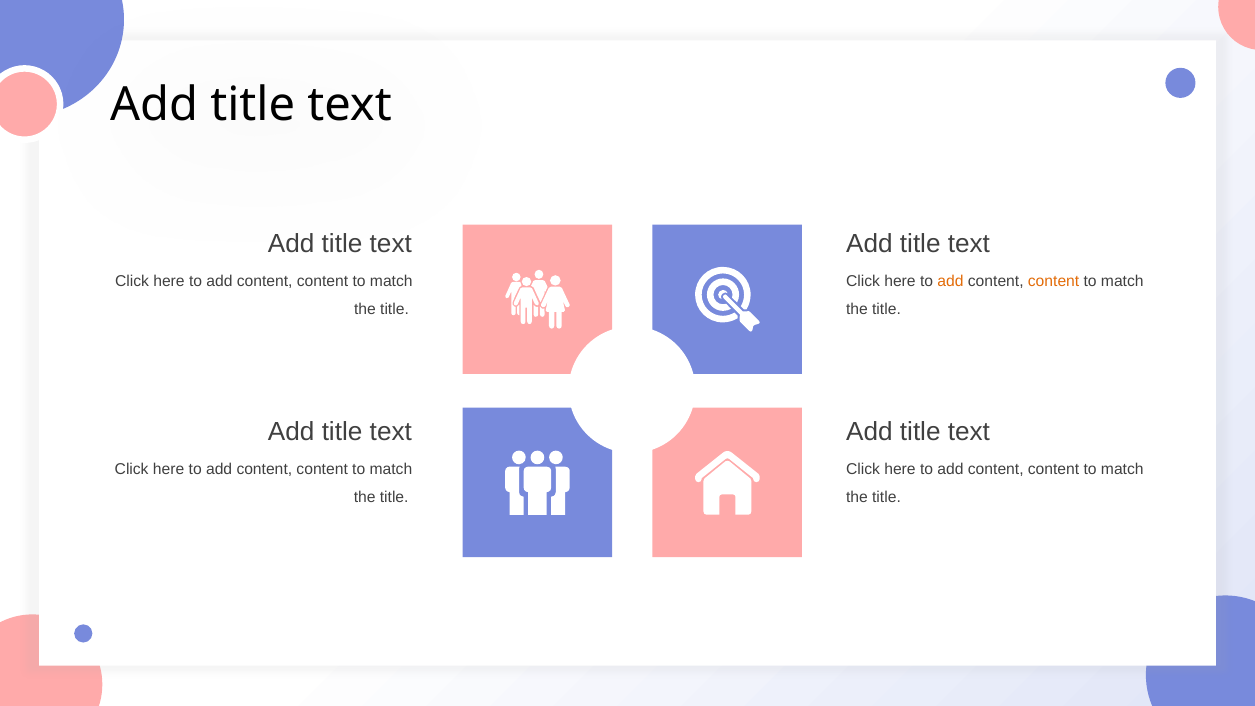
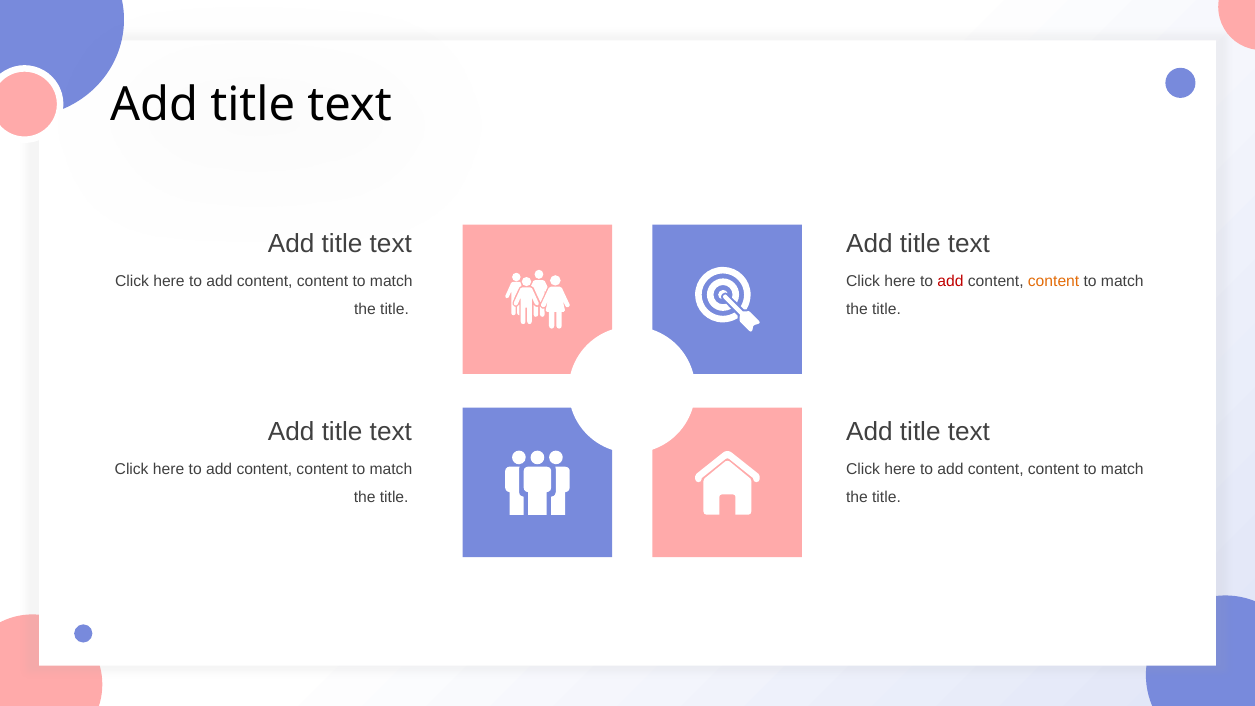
add at (950, 281) colour: orange -> red
